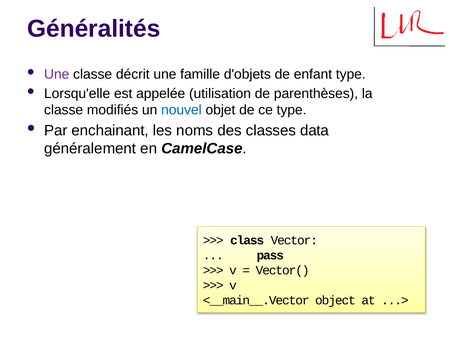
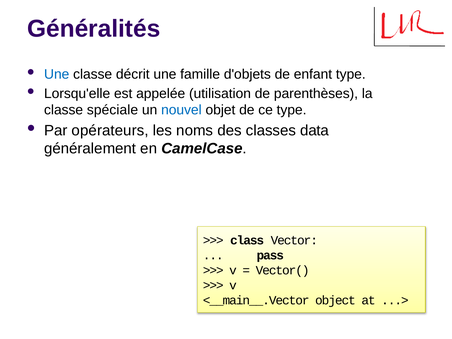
Une at (57, 74) colour: purple -> blue
modifiés: modifiés -> spéciale
enchainant: enchainant -> opérateurs
